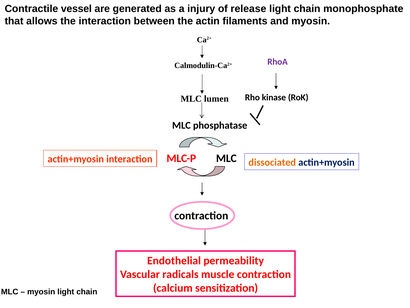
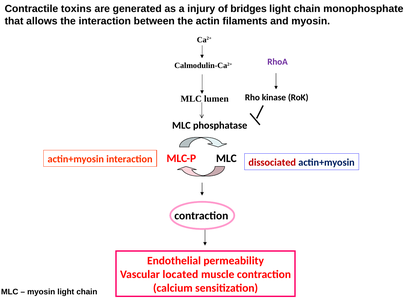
vessel: vessel -> toxins
release: release -> bridges
dissociated colour: orange -> red
radicals: radicals -> located
